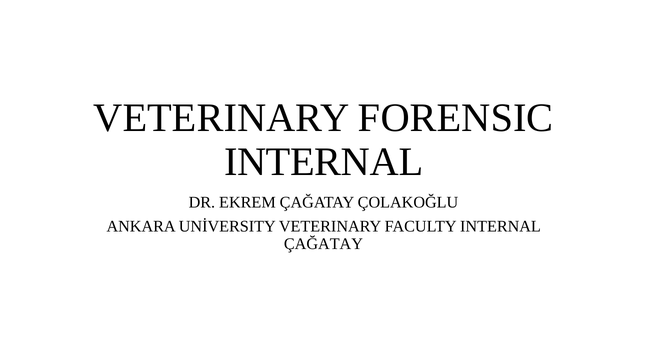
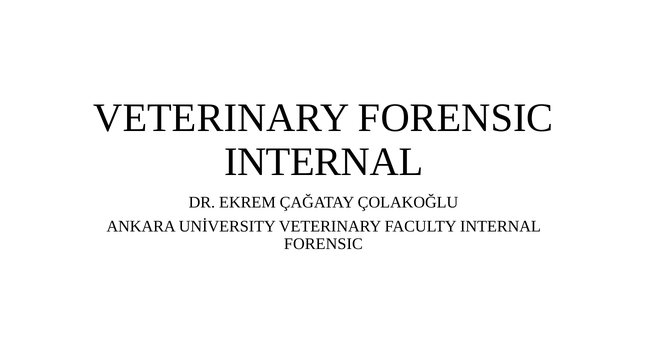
ÇAĞATAY at (323, 244): ÇAĞATAY -> FORENSIC
